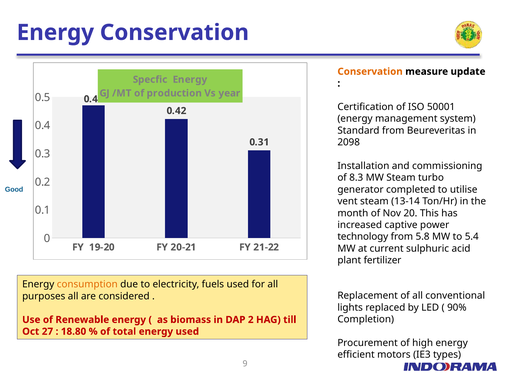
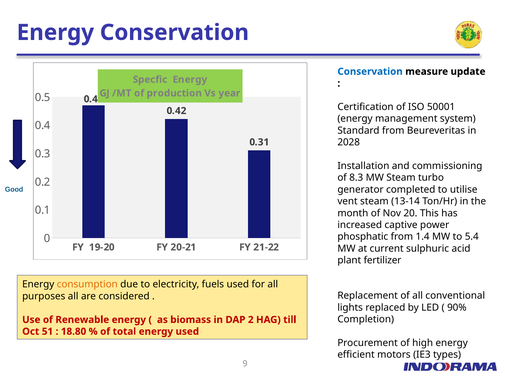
Conservation at (370, 71) colour: orange -> blue
2098: 2098 -> 2028
technology: technology -> phosphatic
5.8: 5.8 -> 1.4
27: 27 -> 51
